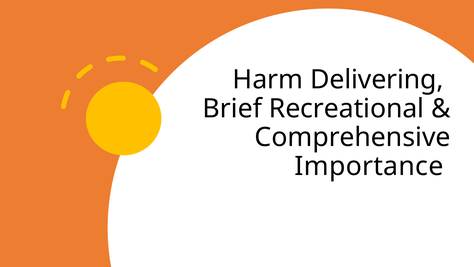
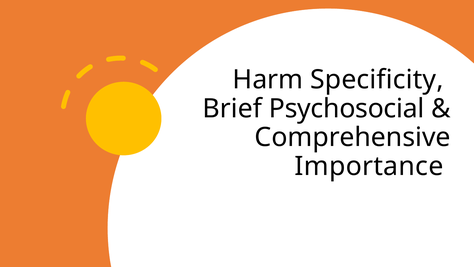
Delivering: Delivering -> Specificity
Recreational: Recreational -> Psychosocial
